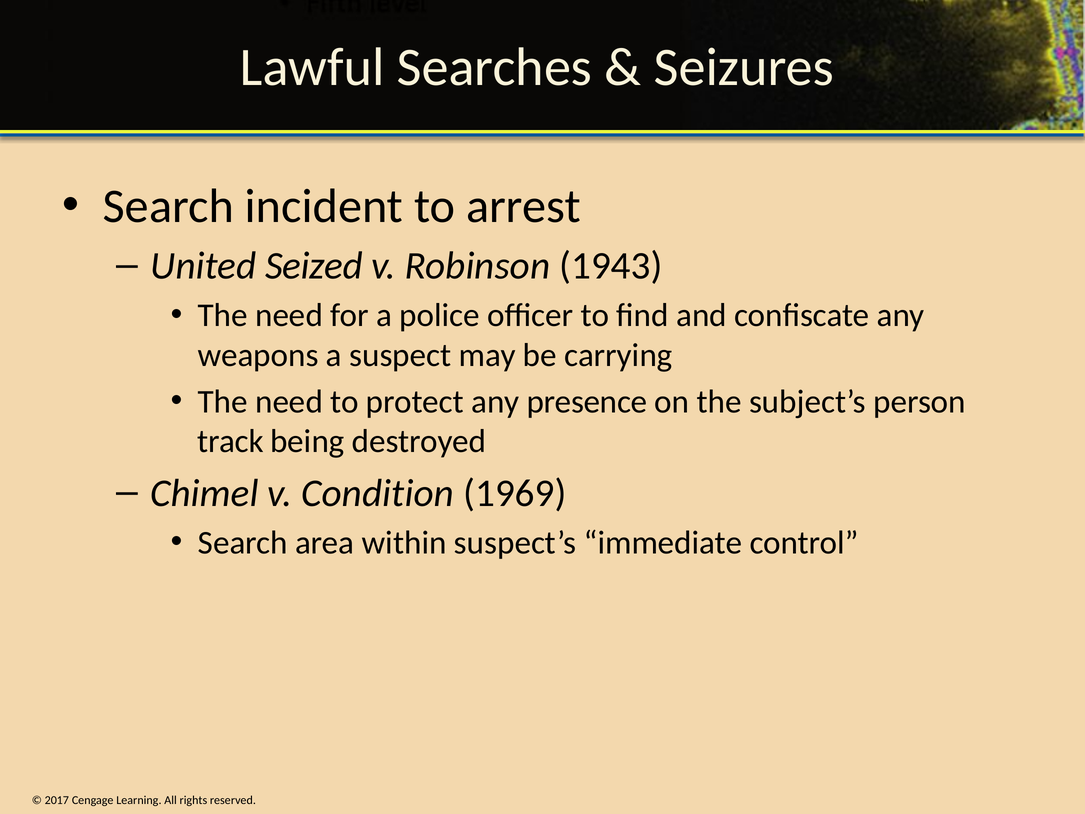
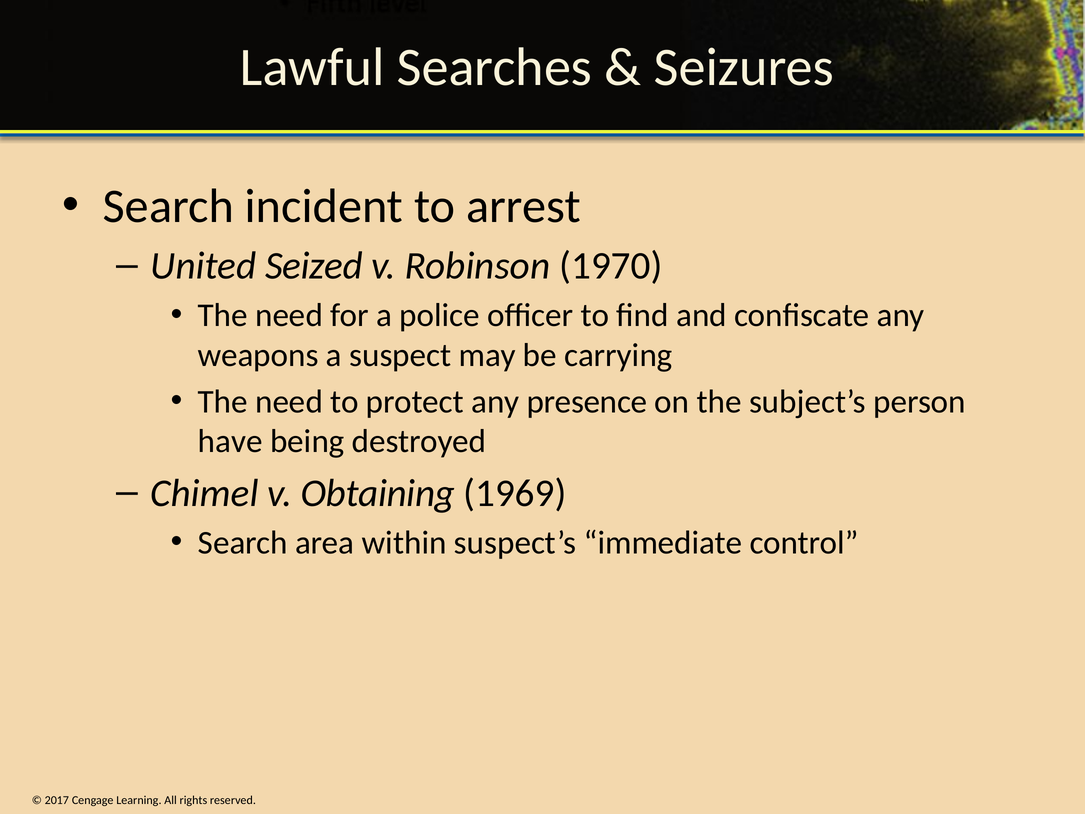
1943: 1943 -> 1970
track: track -> have
Condition: Condition -> Obtaining
